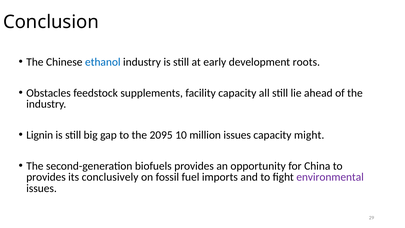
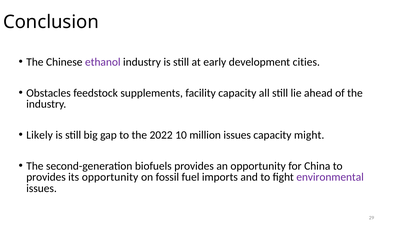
ethanol colour: blue -> purple
roots: roots -> cities
Lignin: Lignin -> Likely
2095: 2095 -> 2022
its conclusively: conclusively -> opportunity
